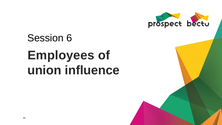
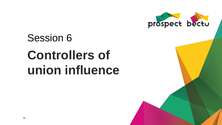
Employees: Employees -> Controllers
